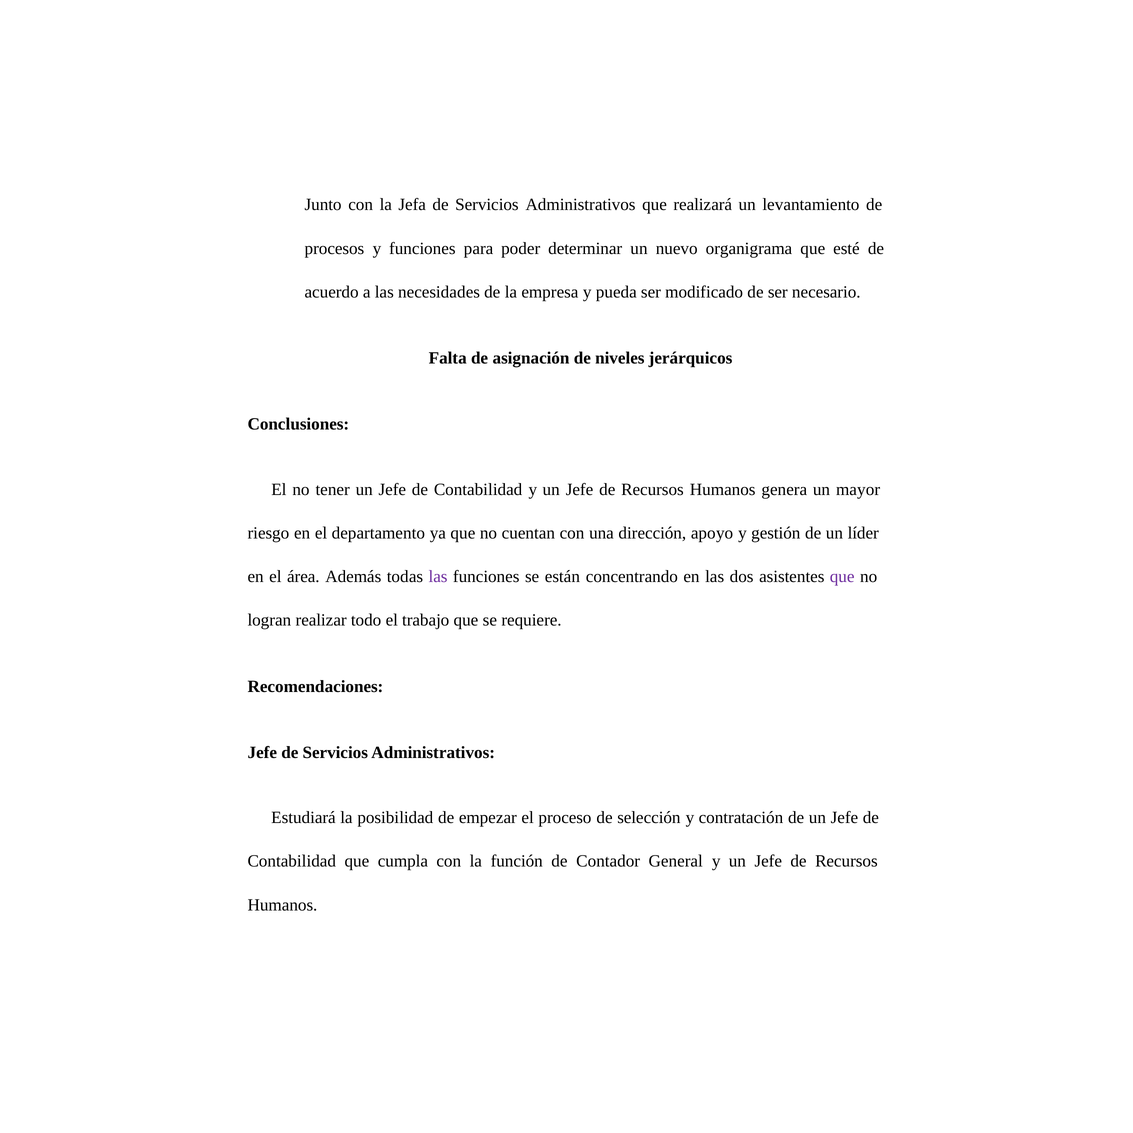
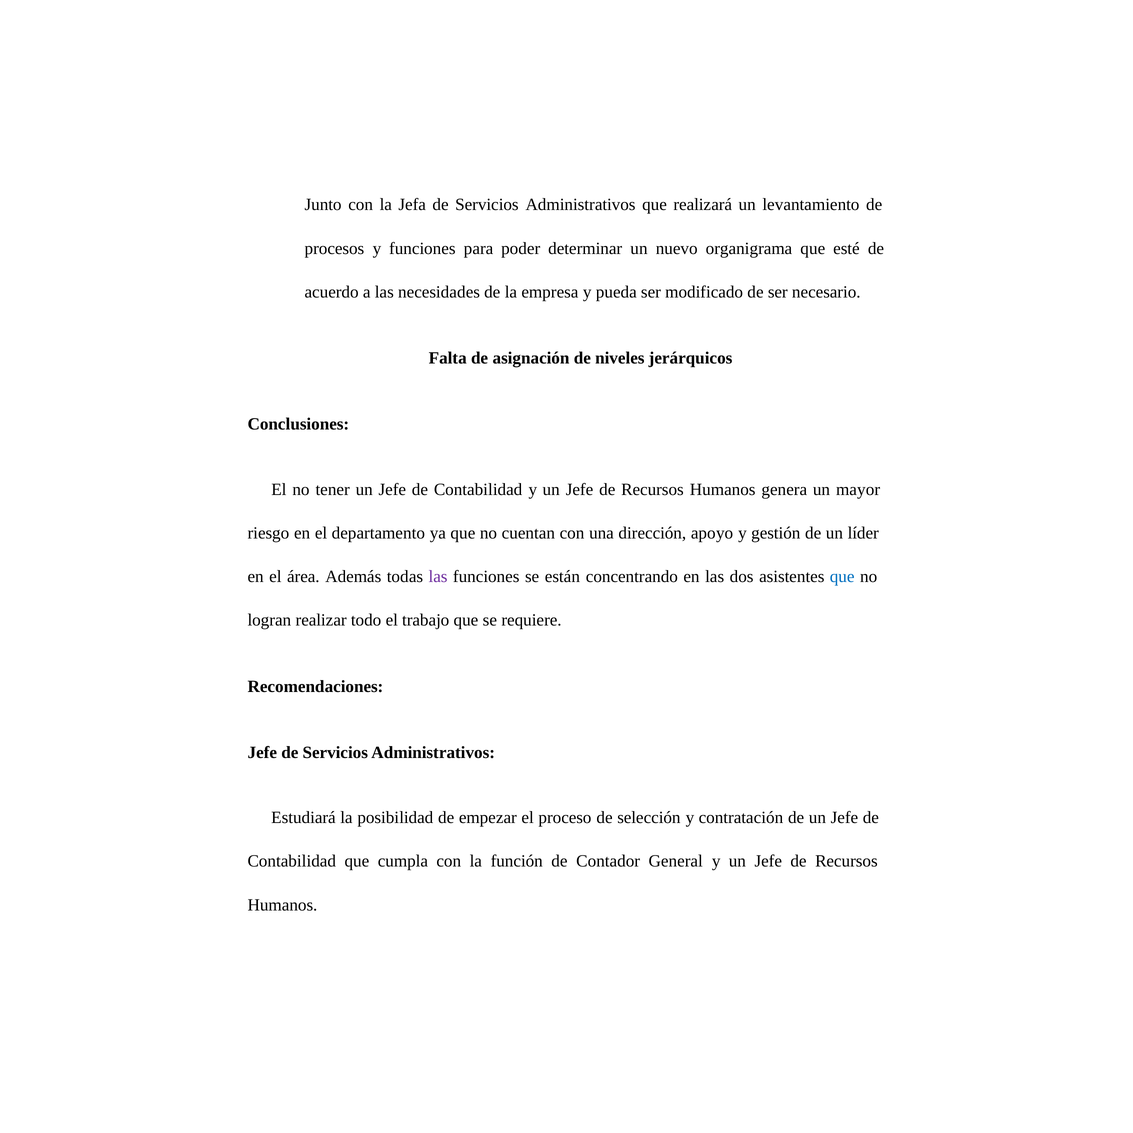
que at (842, 577) colour: purple -> blue
